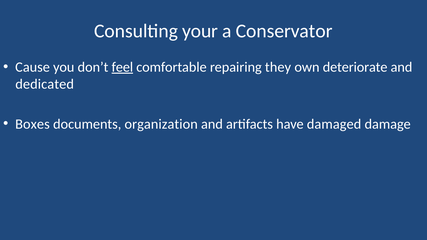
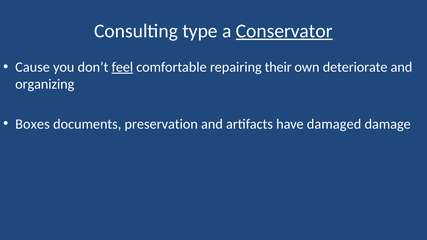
your: your -> type
Conservator underline: none -> present
they: they -> their
dedicated: dedicated -> organizing
organization: organization -> preservation
